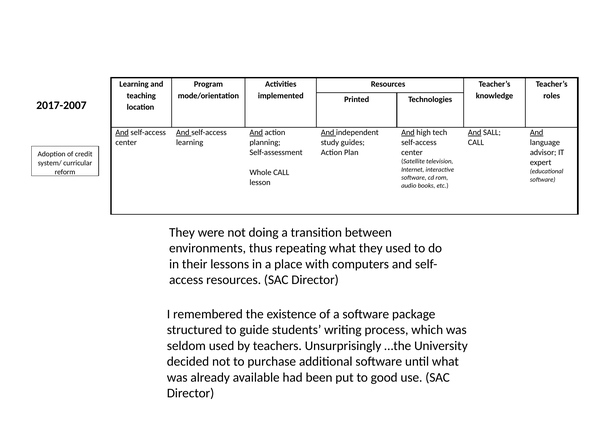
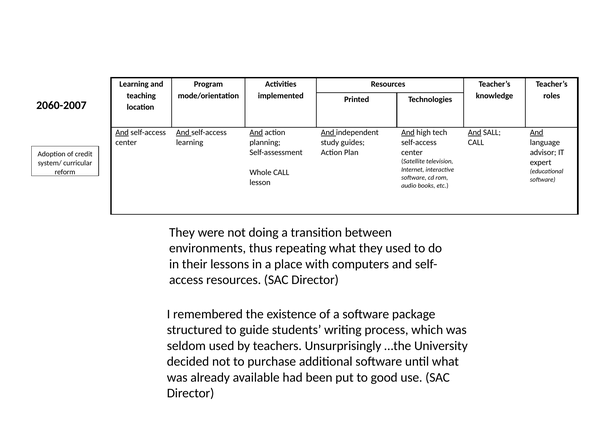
2017-2007: 2017-2007 -> 2060-2007
